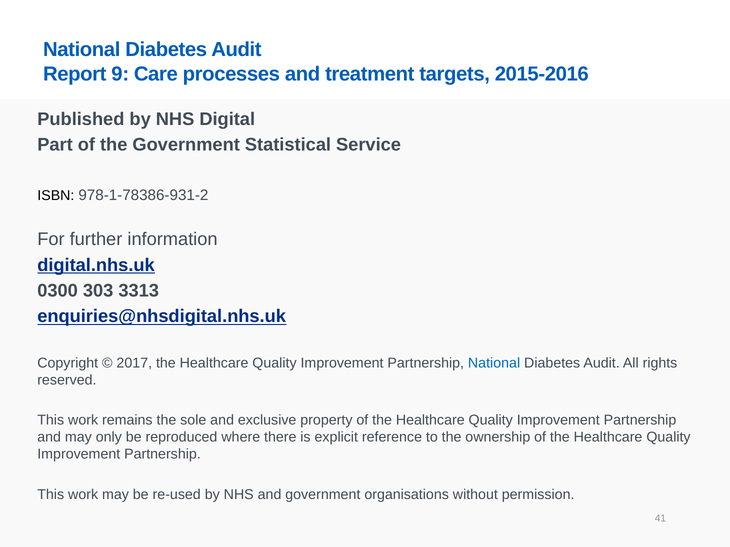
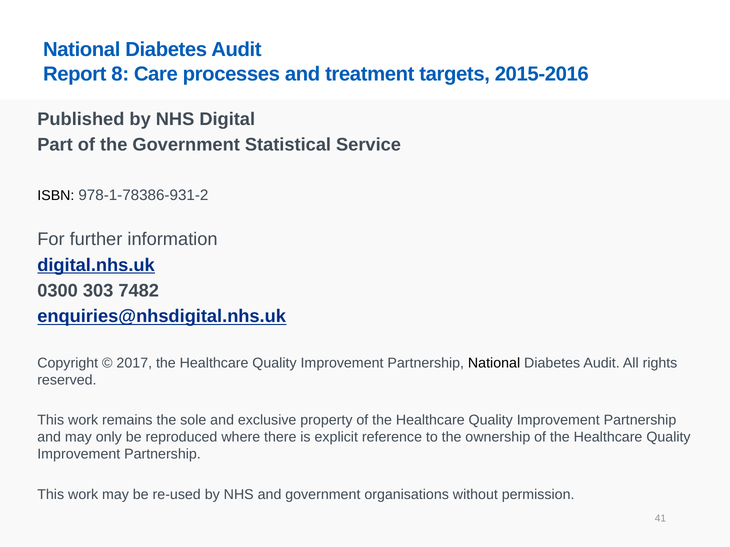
9: 9 -> 8
3313: 3313 -> 7482
National at (494, 363) colour: blue -> black
